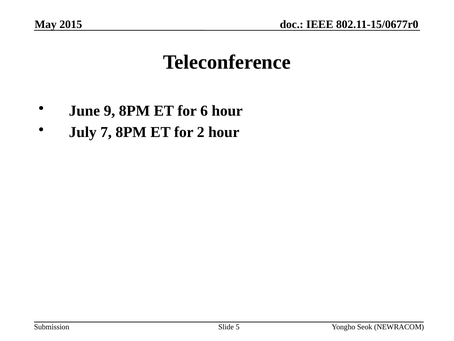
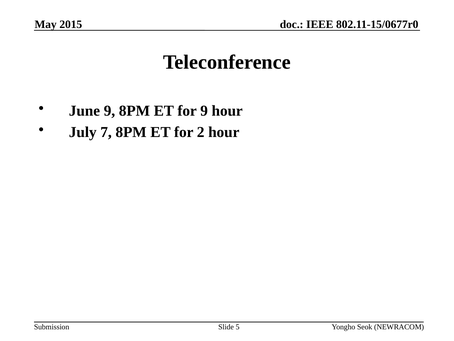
for 6: 6 -> 9
